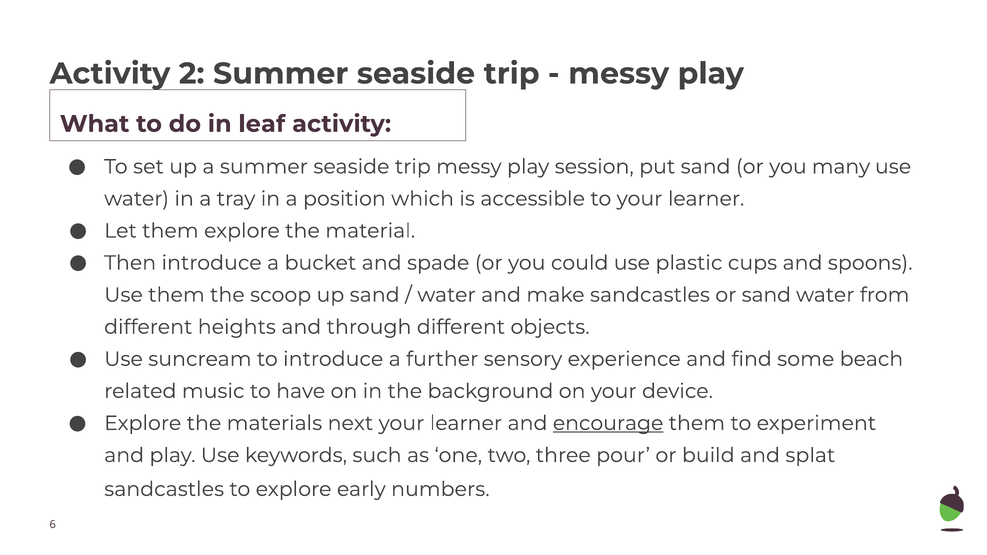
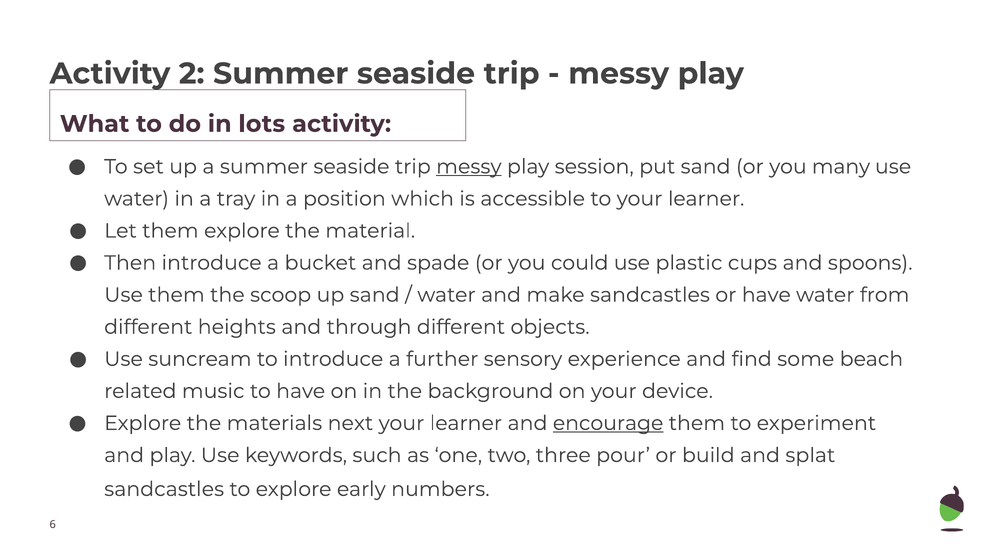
leaf: leaf -> lots
messy at (469, 167) underline: none -> present
or sand: sand -> have
